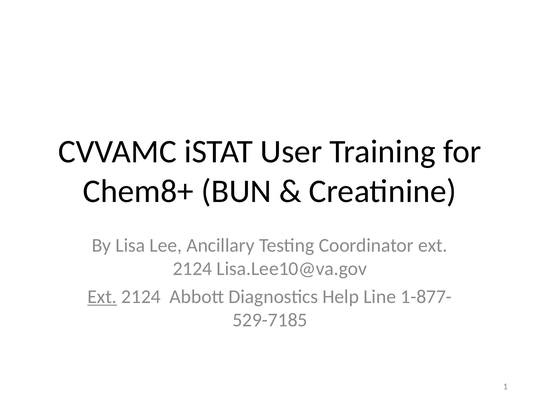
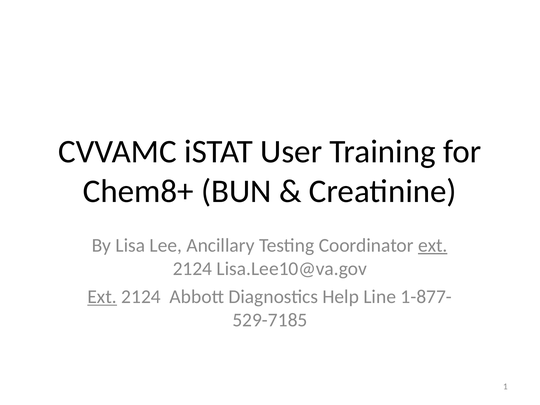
ext at (433, 245) underline: none -> present
